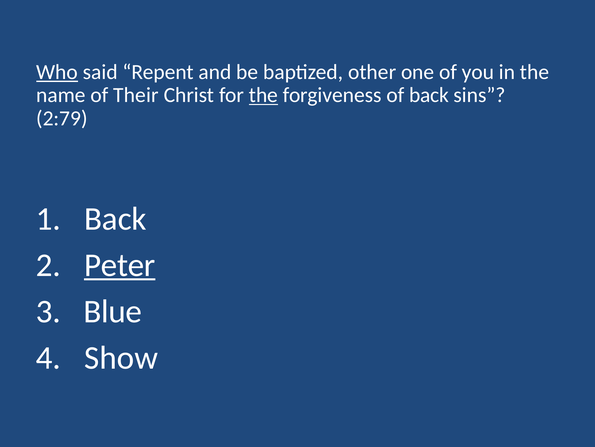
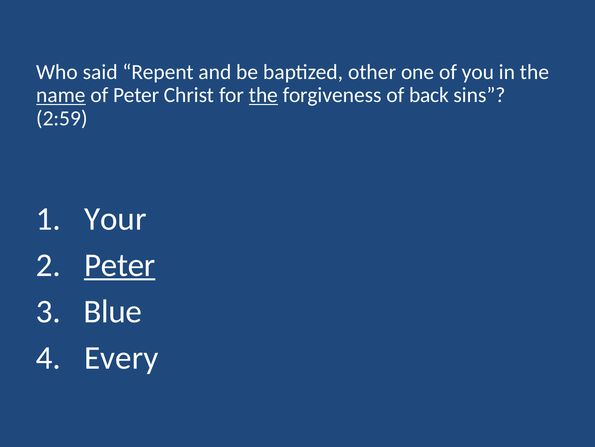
Who underline: present -> none
name underline: none -> present
of Their: Their -> Peter
2:79: 2:79 -> 2:59
Back at (115, 218): Back -> Your
Show: Show -> Every
